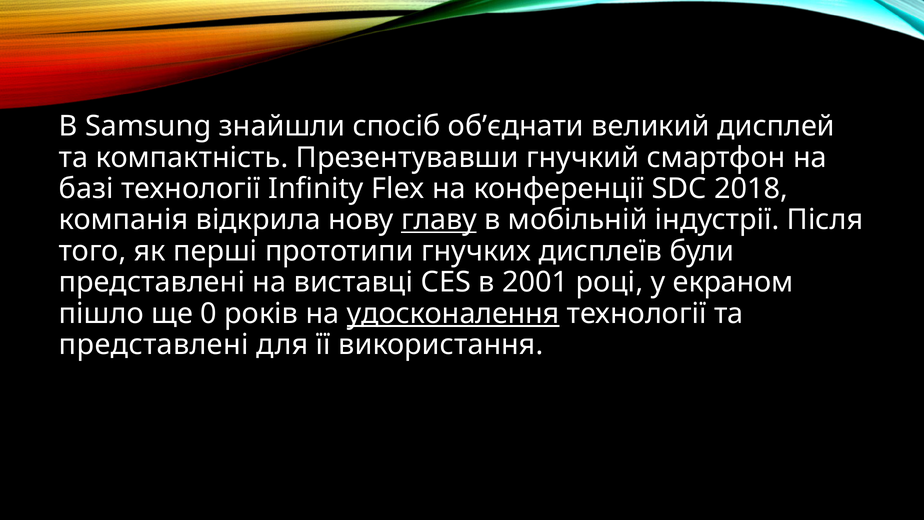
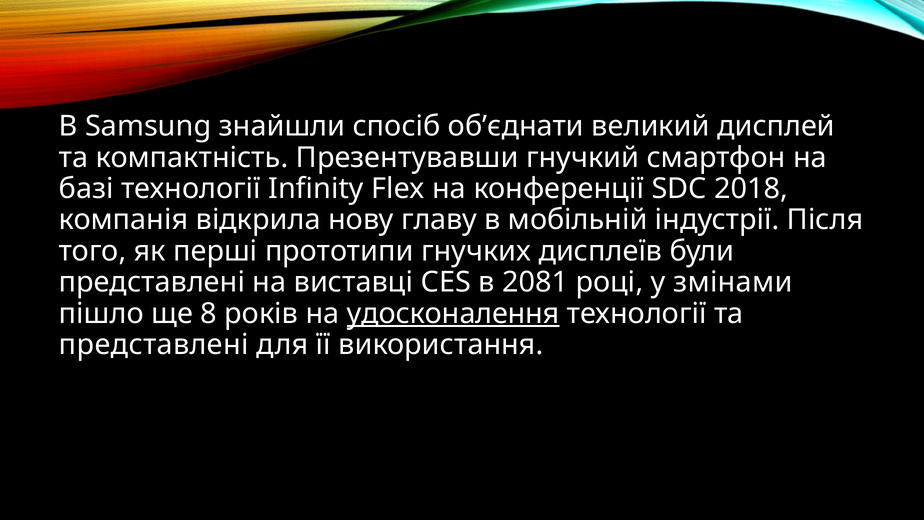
главу underline: present -> none
2001: 2001 -> 2081
екраном: екраном -> змінами
0: 0 -> 8
